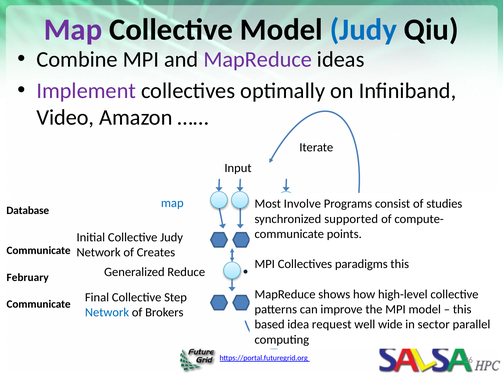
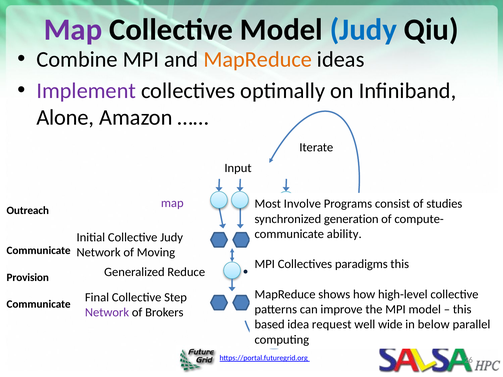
MapReduce at (258, 59) colour: purple -> orange
Video: Video -> Alone
map at (172, 203) colour: blue -> purple
Database: Database -> Outreach
supported: supported -> generation
points: points -> ability
Creates: Creates -> Moving
February: February -> Provision
Network at (107, 313) colour: blue -> purple
sector: sector -> below
